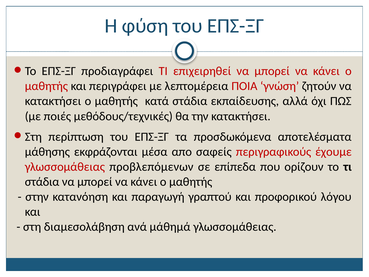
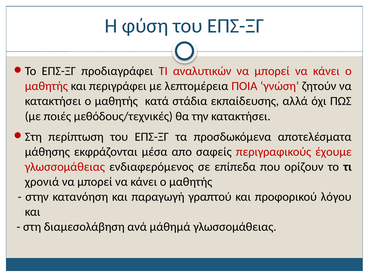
επιχειρηθεί: επιχειρηθεί -> αναλυτικών
προβλεπόμενων: προβλεπόμενων -> ενδιαφερόμενος
στάδια at (42, 182): στάδια -> χρονιά
